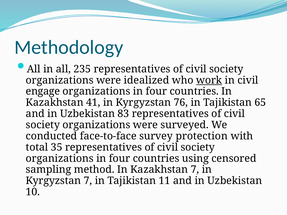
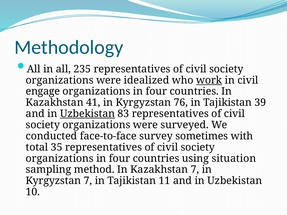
65: 65 -> 39
Uzbekistan at (87, 114) underline: none -> present
protection: protection -> sometimes
censored: censored -> situation
